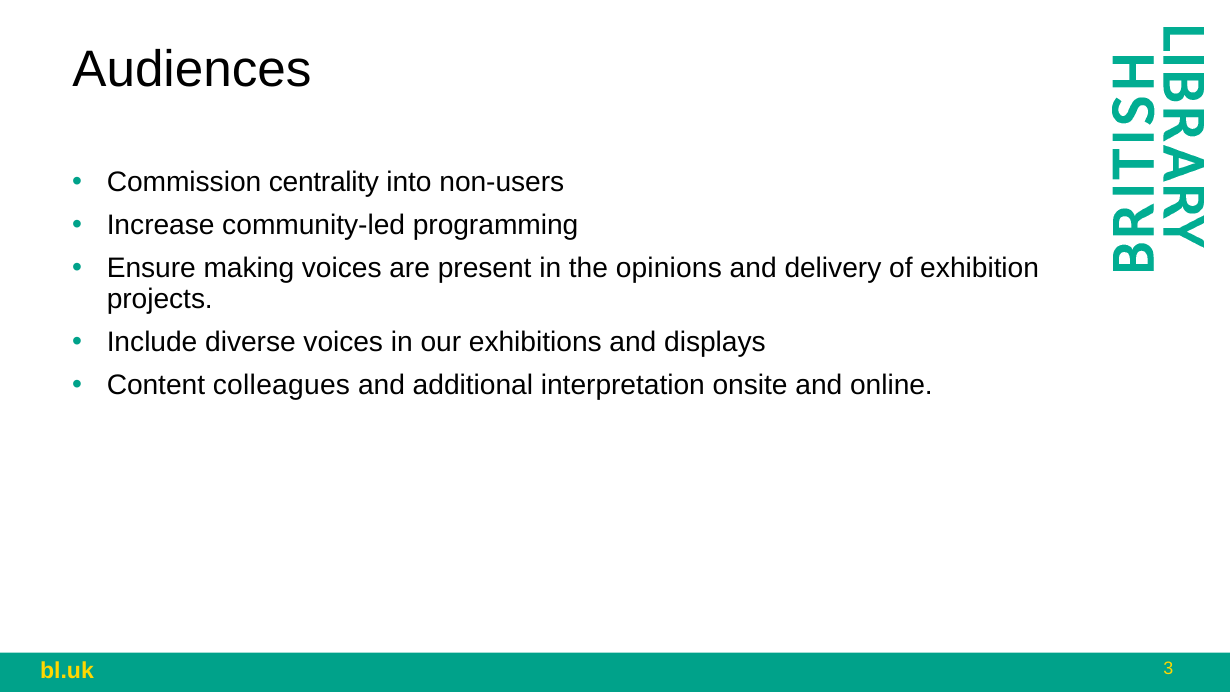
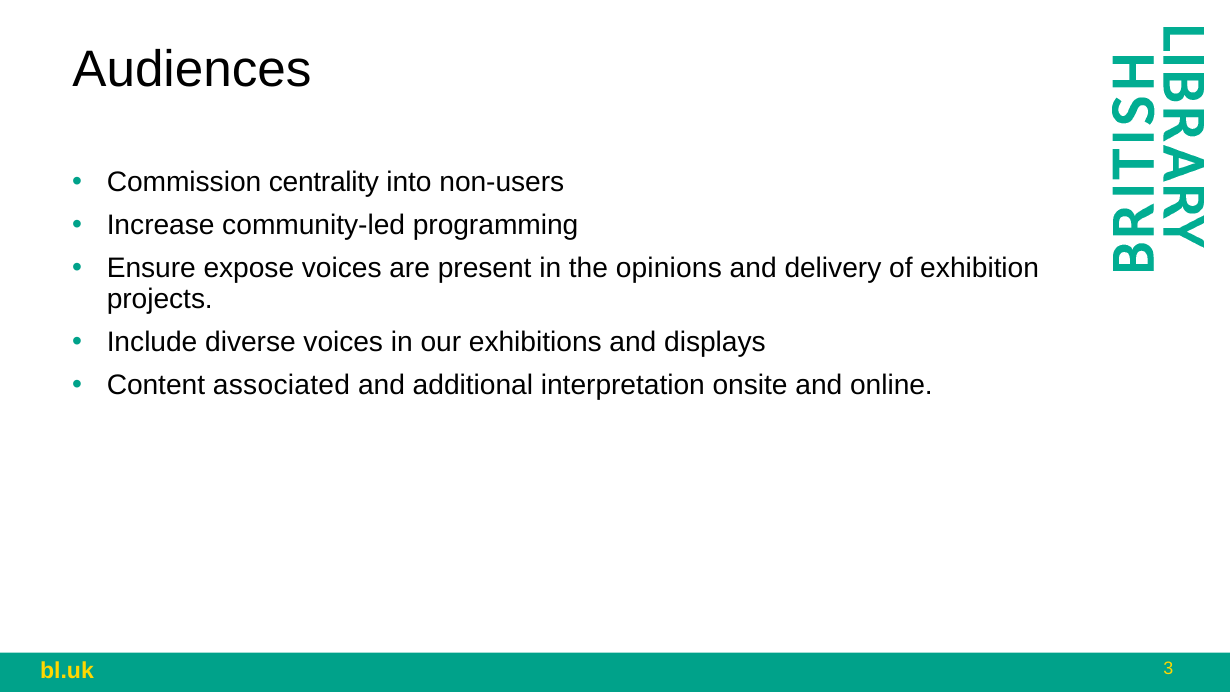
making: making -> expose
colleagues: colleagues -> associated
